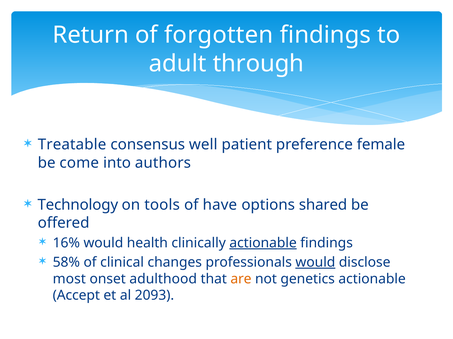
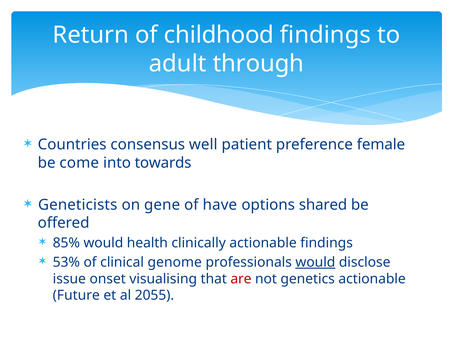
forgotten: forgotten -> childhood
Treatable: Treatable -> Countries
authors: authors -> towards
Technology: Technology -> Geneticists
tools: tools -> gene
16%: 16% -> 85%
actionable at (263, 243) underline: present -> none
58%: 58% -> 53%
changes: changes -> genome
most: most -> issue
adulthood: adulthood -> visualising
are colour: orange -> red
Accept: Accept -> Future
2093: 2093 -> 2055
